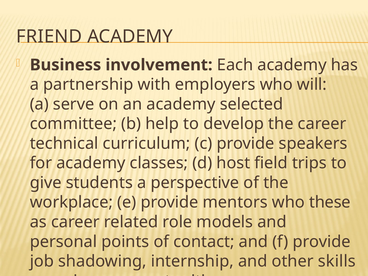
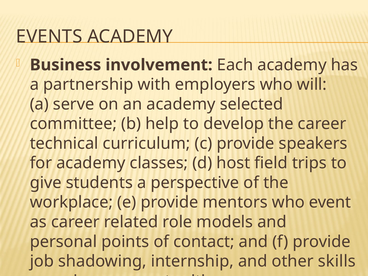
FRIEND: FRIEND -> EVENTS
these: these -> event
